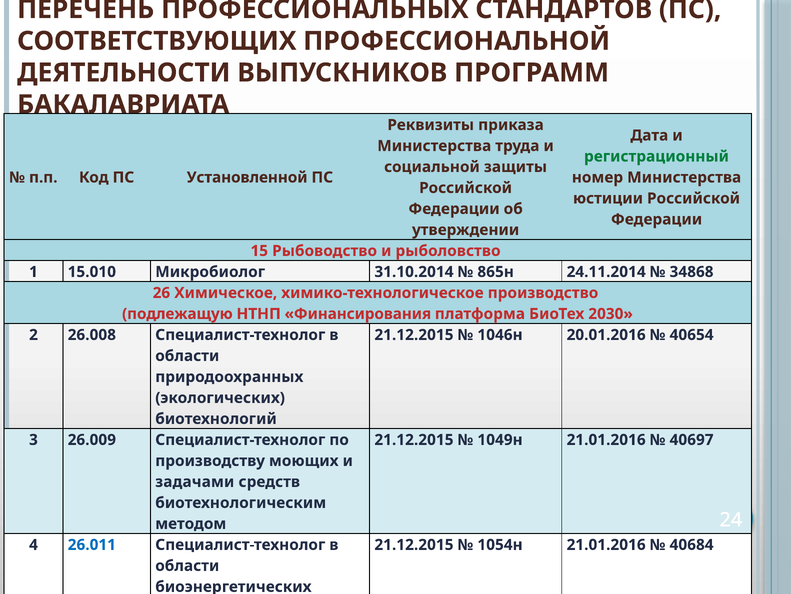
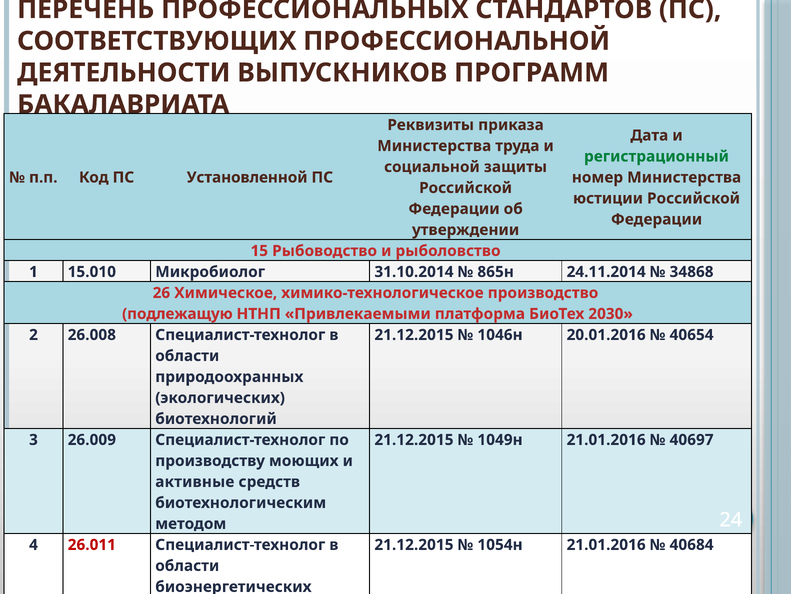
Финансирования: Финансирования -> Привлекаемыми
задачами: задачами -> активные
26.011 colour: blue -> red
